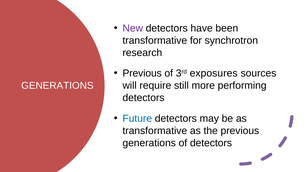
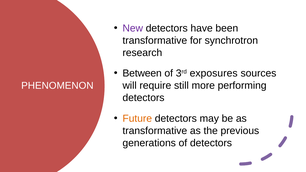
Previous at (142, 73): Previous -> Between
GENERATIONS at (57, 86): GENERATIONS -> PHENOMENON
Future colour: blue -> orange
